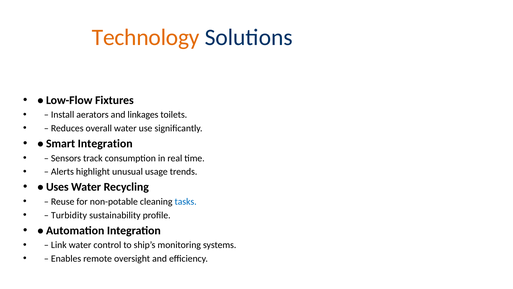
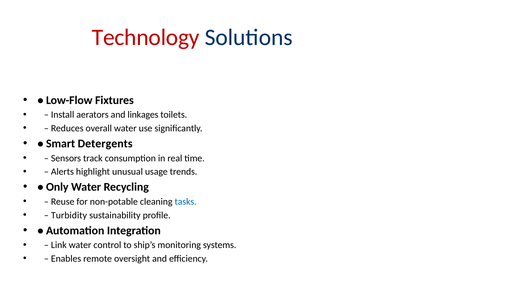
Technology colour: orange -> red
Smart Integration: Integration -> Detergents
Uses: Uses -> Only
